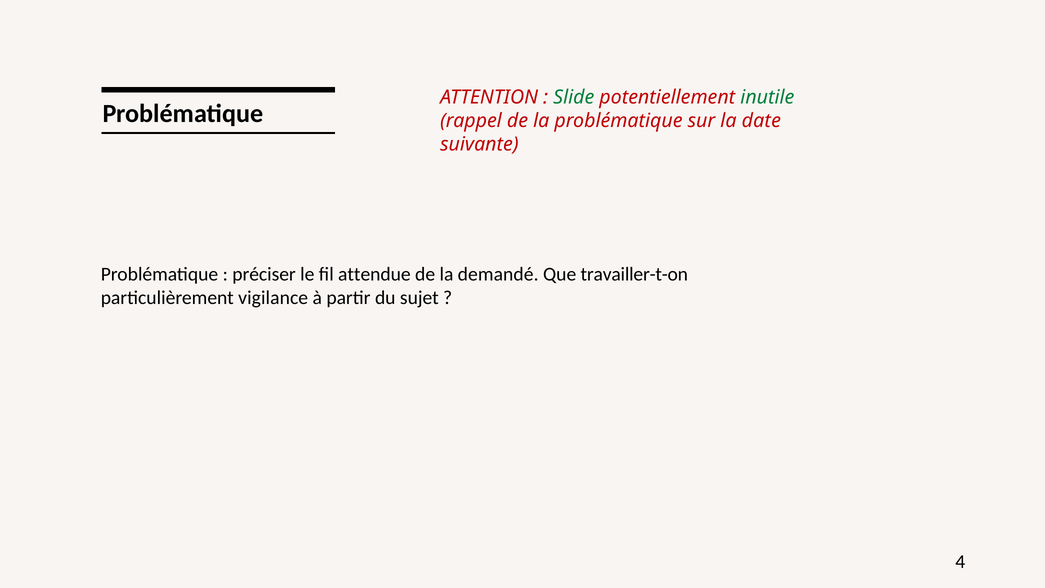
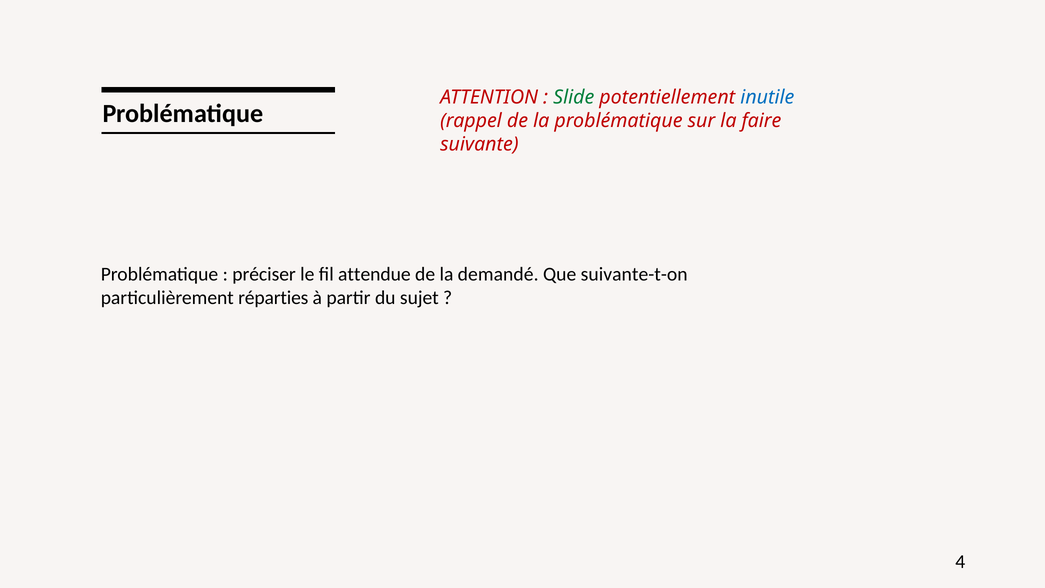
inutile colour: green -> blue
date: date -> faire
travailler-t-on: travailler-t-on -> suivante-t-on
vigilance: vigilance -> réparties
